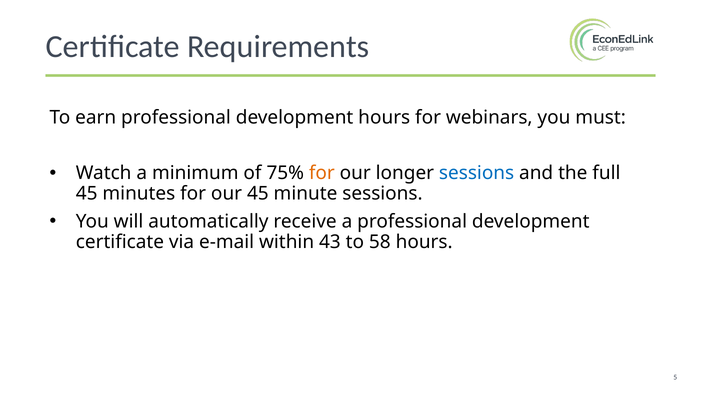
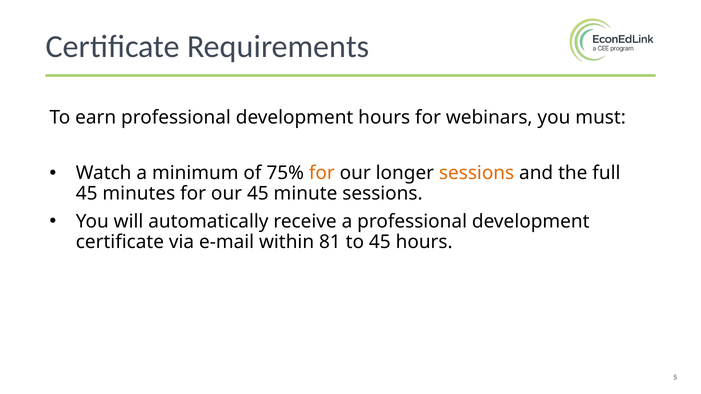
sessions at (477, 173) colour: blue -> orange
43: 43 -> 81
to 58: 58 -> 45
